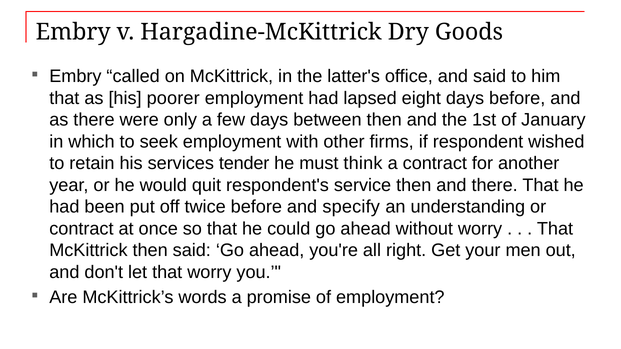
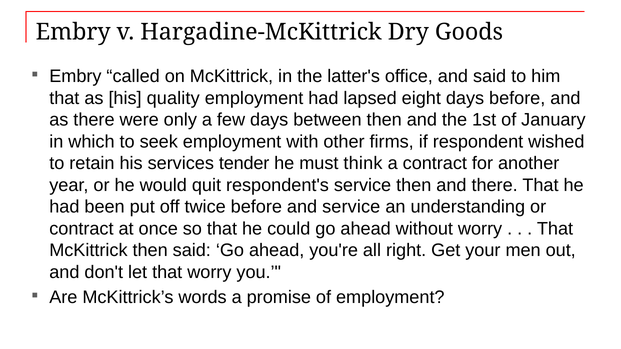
poorer: poorer -> quality
and specify: specify -> service
